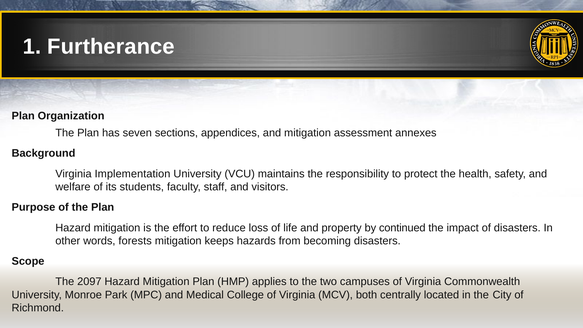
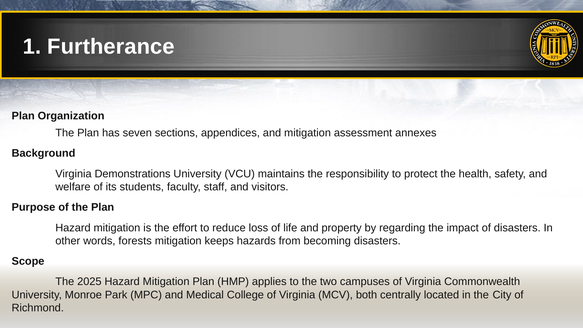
Implementation: Implementation -> Demonstrations
continued: continued -> regarding
2097: 2097 -> 2025
